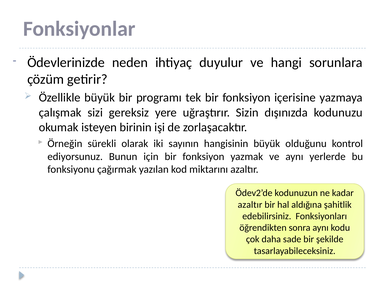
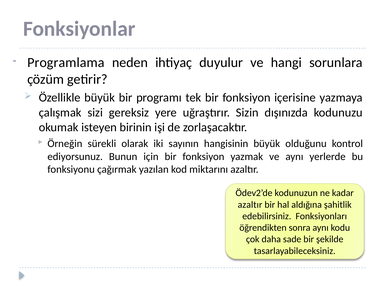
Ödevlerinizde: Ödevlerinizde -> Programlama
